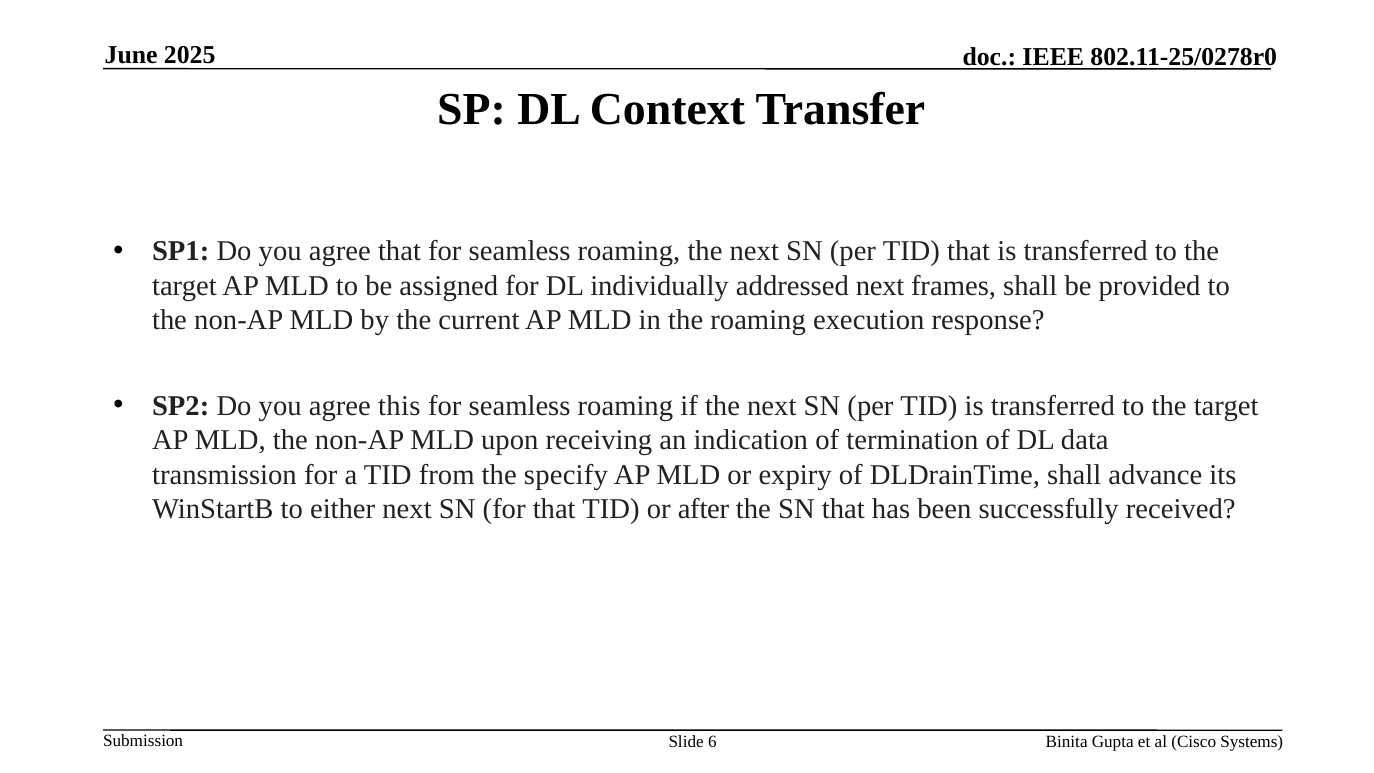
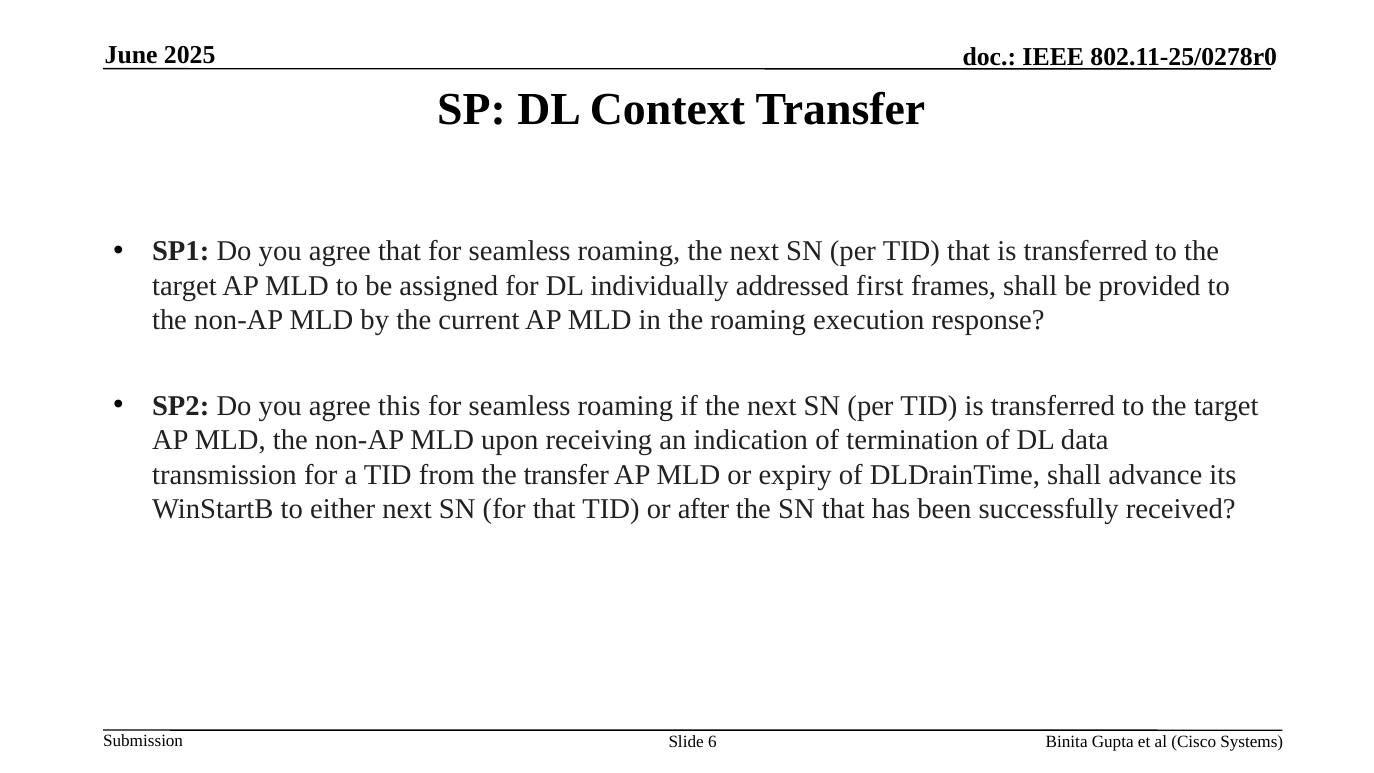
addressed next: next -> first
the specify: specify -> transfer
